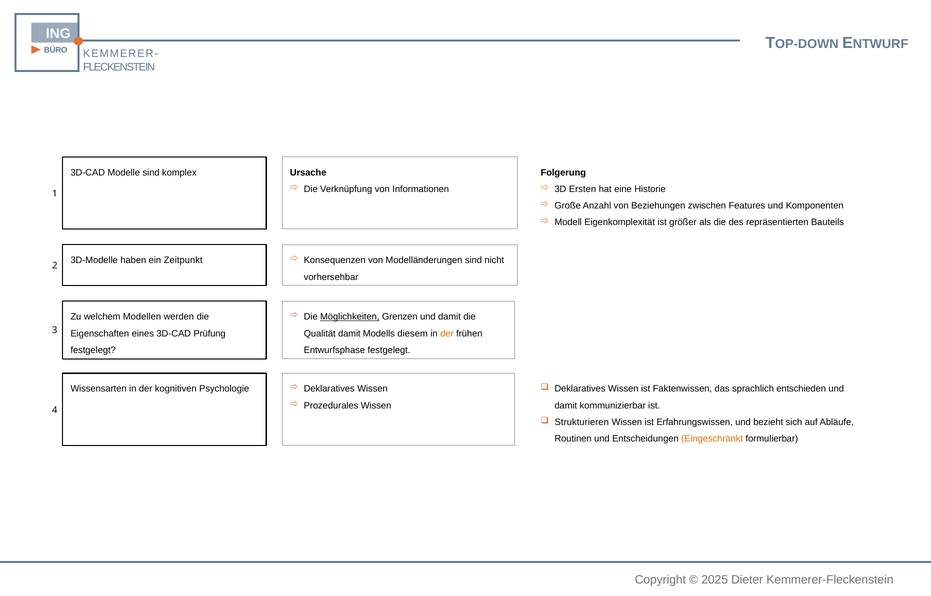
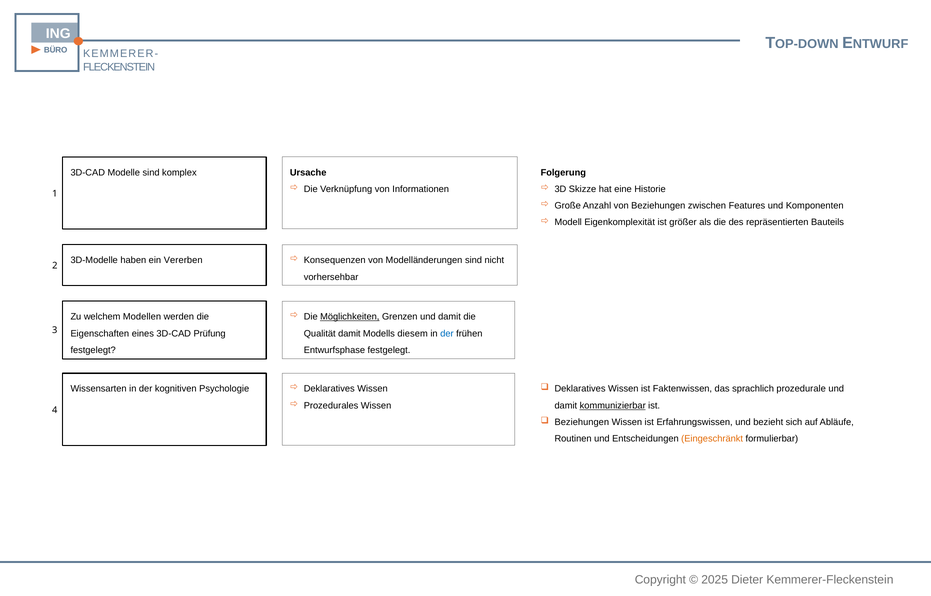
Ersten: Ersten -> Skizze
Zeitpunkt: Zeitpunkt -> Vererben
der at (447, 333) colour: orange -> blue
entschieden: entschieden -> prozedurale
kommunizierbar underline: none -> present
Strukturieren at (582, 422): Strukturieren -> Beziehungen
